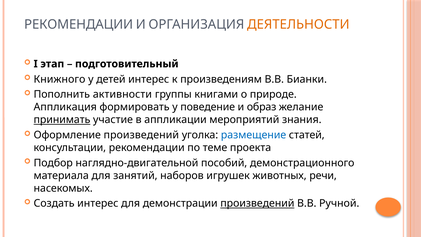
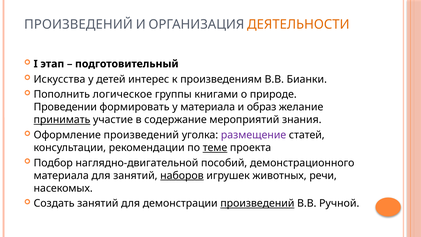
РЕКОМЕНДАЦИИ at (79, 25): РЕКОМЕНДАЦИИ -> ПРОИЗВЕДЕНИЙ
Книжного: Книжного -> Искусства
активности: активности -> логическое
Аппликация: Аппликация -> Проведении
у поведение: поведение -> материала
аппликации: аппликации -> содержание
размещение colour: blue -> purple
теме underline: none -> present
наборов underline: none -> present
Создать интерес: интерес -> занятий
